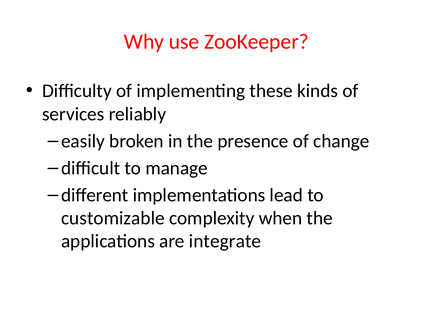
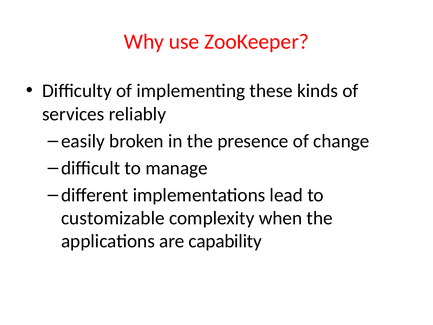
integrate: integrate -> capability
